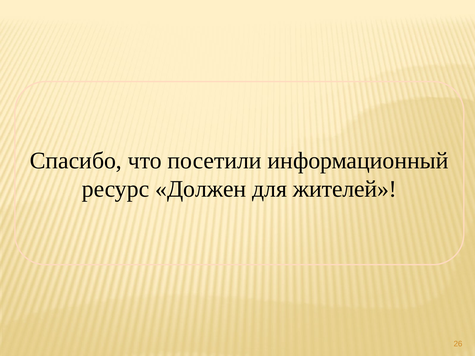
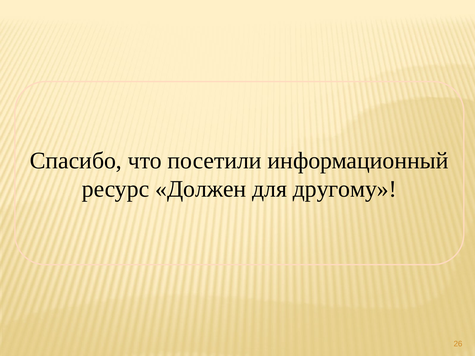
жителей: жителей -> другому
